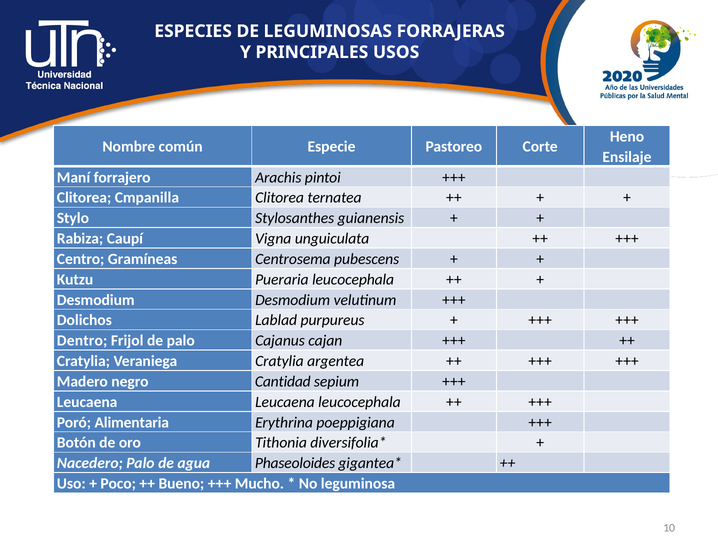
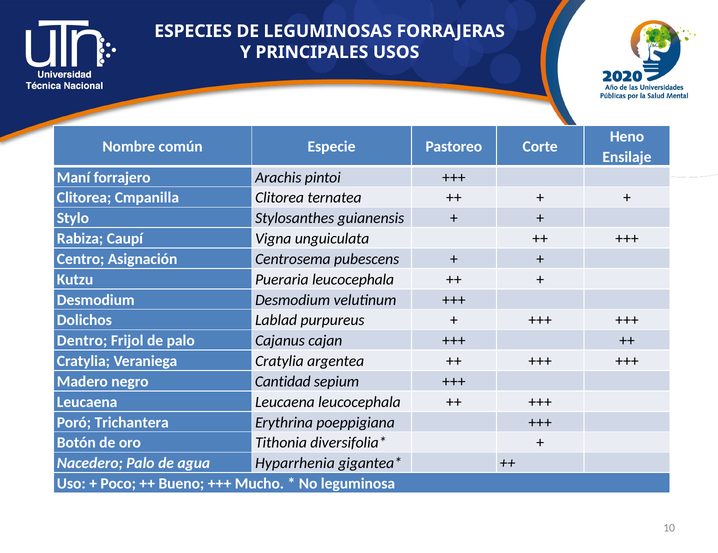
Gramíneas: Gramíneas -> Asignación
Alimentaria: Alimentaria -> Trichantera
Phaseoloides: Phaseoloides -> Hyparrhenia
